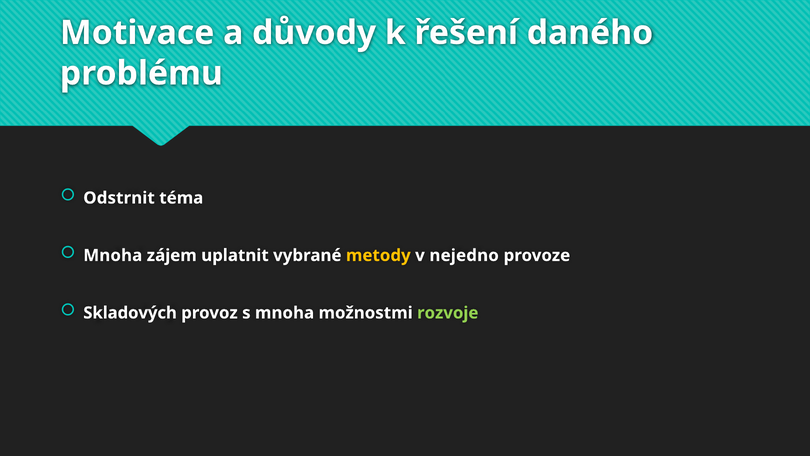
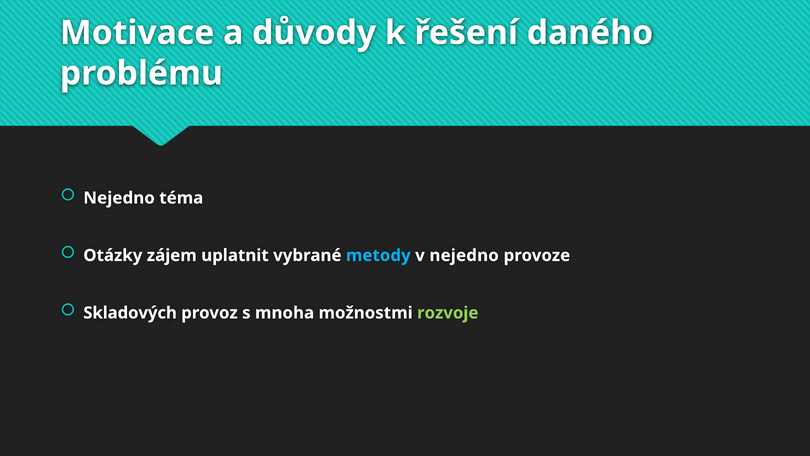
Odstrnit at (119, 198): Odstrnit -> Nejedno
Mnoha at (113, 255): Mnoha -> Otázky
metody colour: yellow -> light blue
